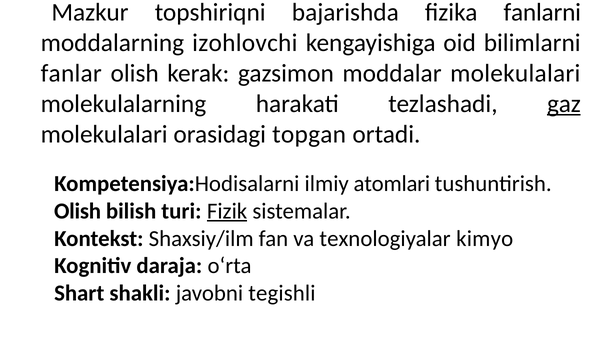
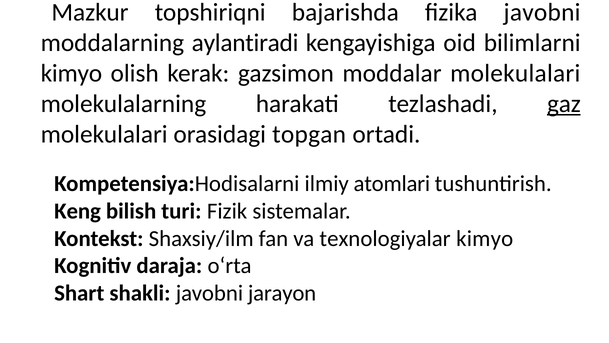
fanlarni: fanlarni -> javоbni
izohlovchi: izohlovchi -> aylantiradi
fanlar at (71, 73): fanlar -> kimyo
Olish at (78, 211): Olish -> Keng
Fizik underline: present -> none
tegishli: tegishli -> jarayon
